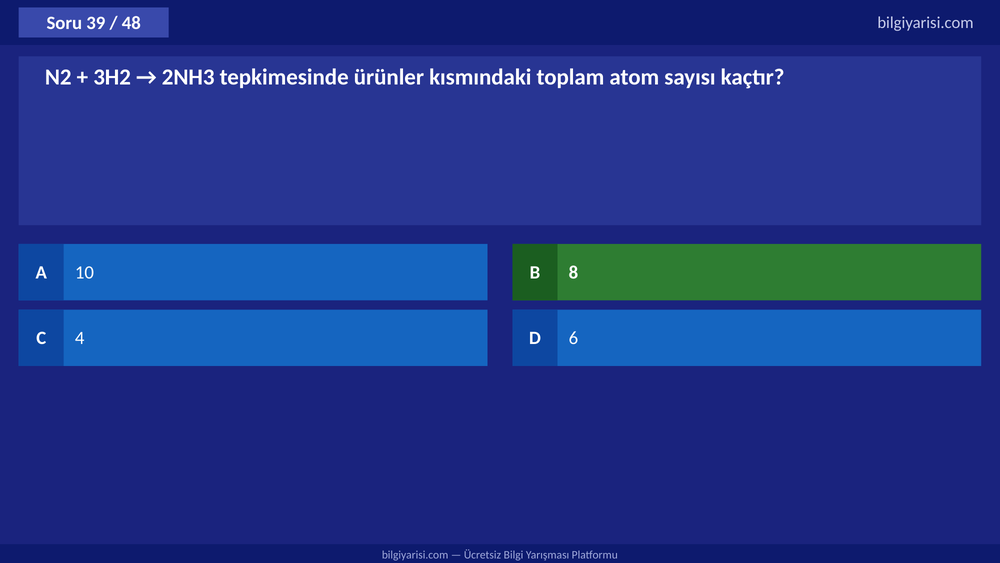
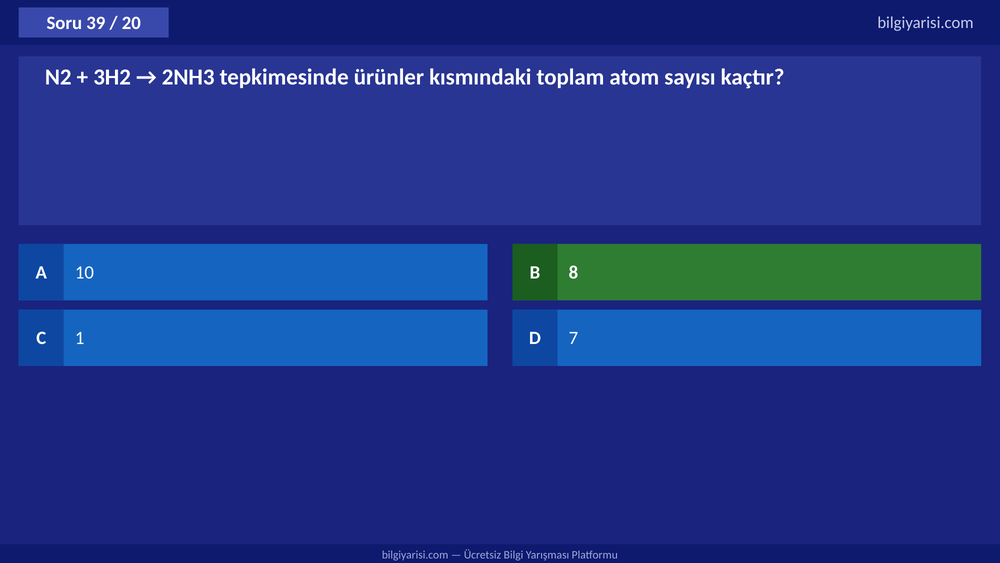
48: 48 -> 20
4: 4 -> 1
6: 6 -> 7
